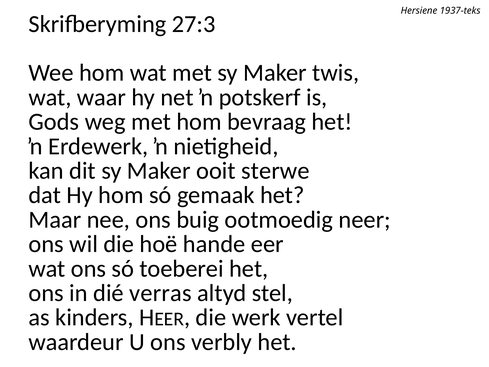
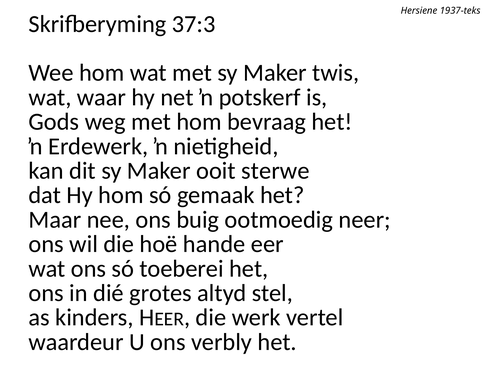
27:3: 27:3 -> 37:3
verras: verras -> grotes
